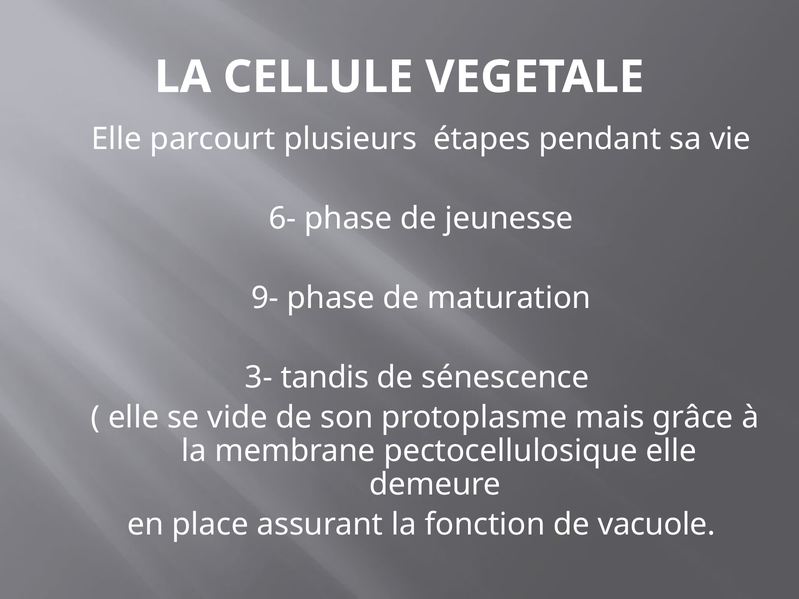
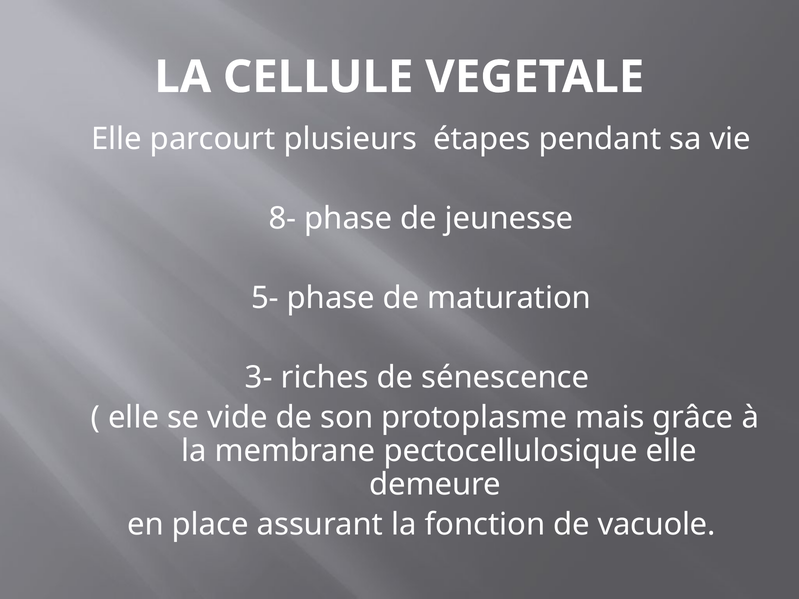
6-: 6- -> 8-
9-: 9- -> 5-
tandis: tandis -> riches
